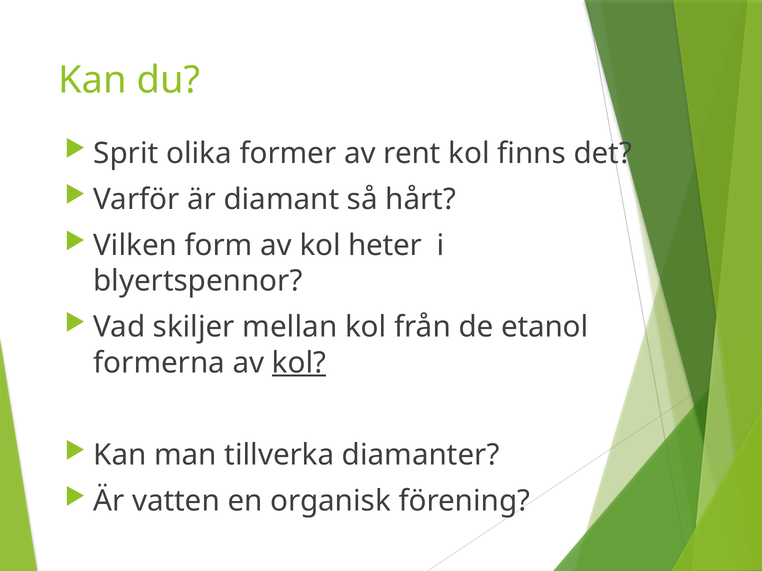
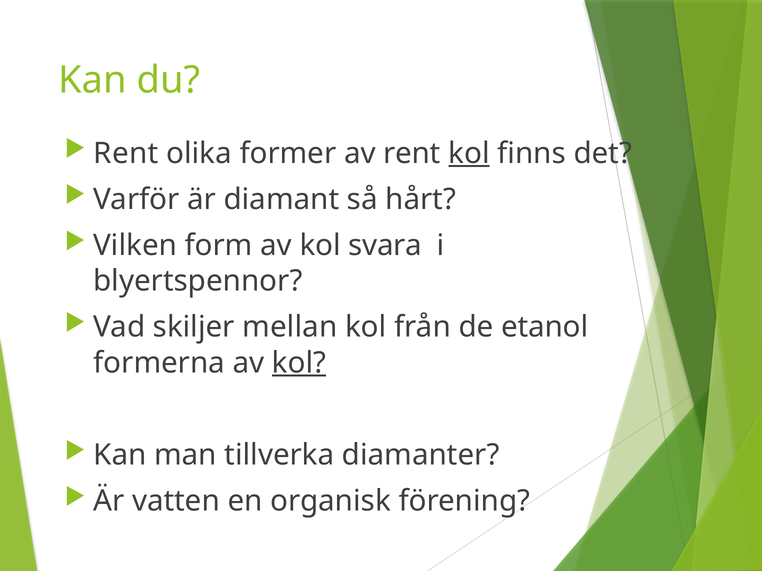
Sprit at (126, 153): Sprit -> Rent
kol at (469, 153) underline: none -> present
heter: heter -> svara
